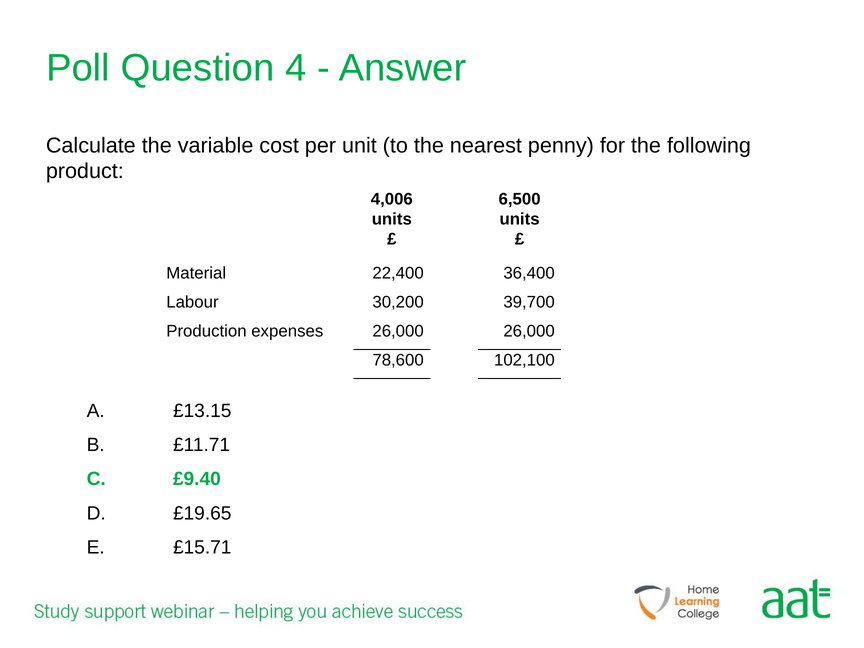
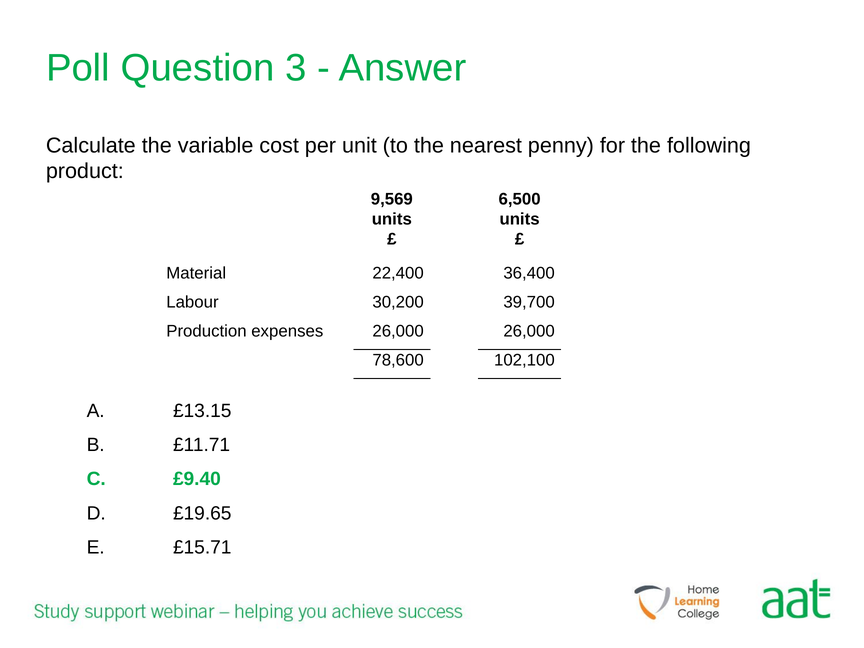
4: 4 -> 3
4,006: 4,006 -> 9,569
